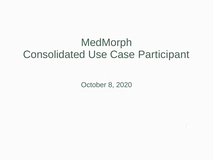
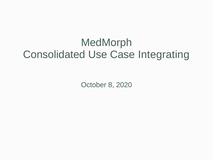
Participant: Participant -> Integrating
